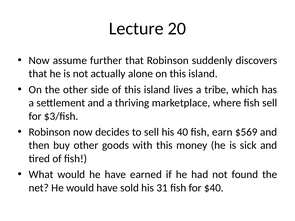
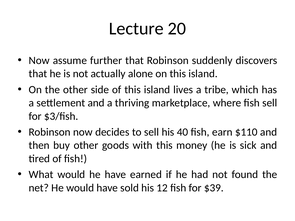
$569: $569 -> $110
31: 31 -> 12
$40: $40 -> $39
